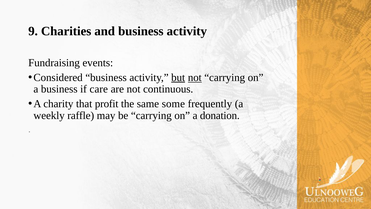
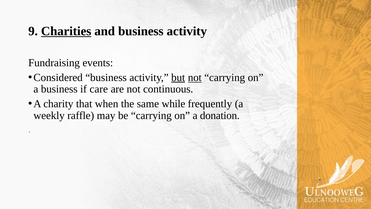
Charities underline: none -> present
profit: profit -> when
some: some -> while
